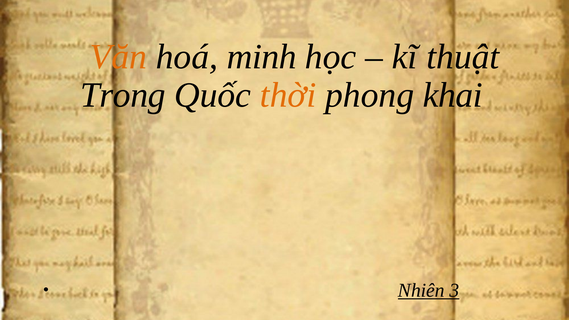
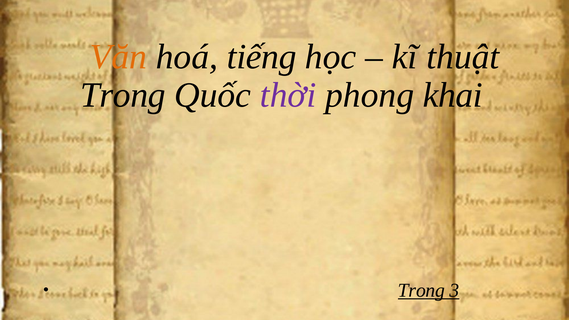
minh: minh -> tiếng
thời colour: orange -> purple
Nhiên at (421, 290): Nhiên -> Trong
